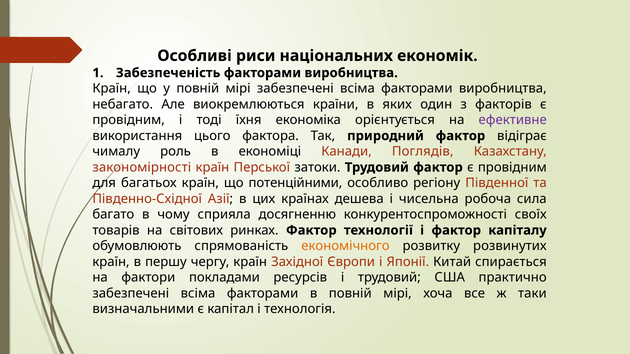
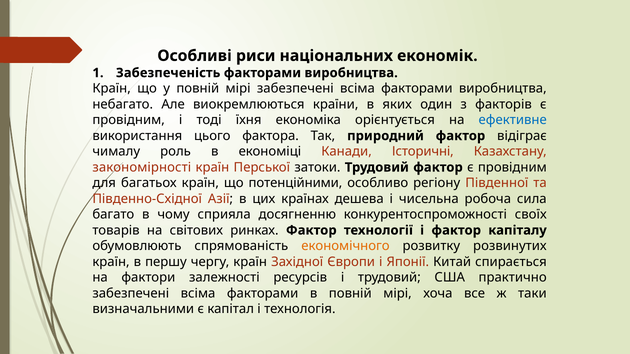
ефективне colour: purple -> blue
Поглядів: Поглядів -> Історичні
покладами: покладами -> залежності
